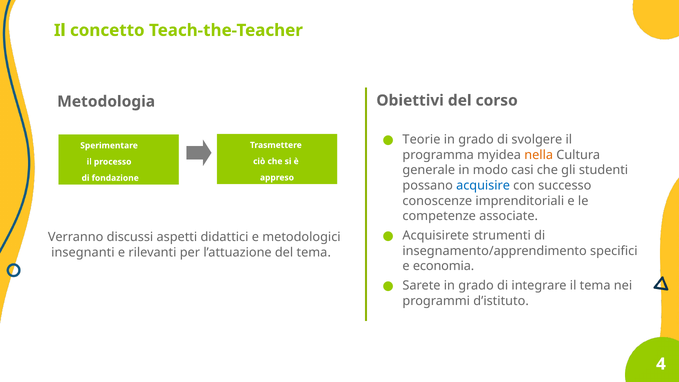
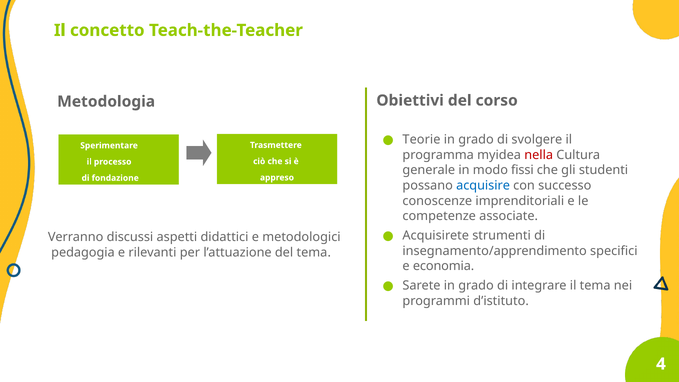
nella colour: orange -> red
casi: casi -> fissi
insegnanti: insegnanti -> pedagogia
